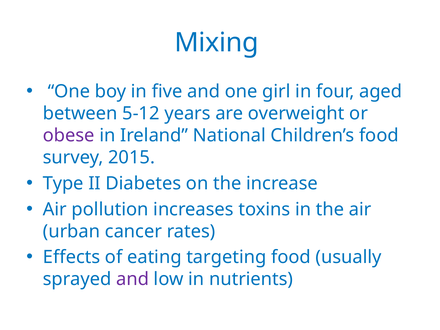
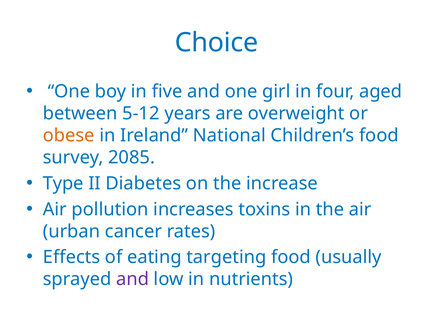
Mixing: Mixing -> Choice
obese colour: purple -> orange
2015: 2015 -> 2085
